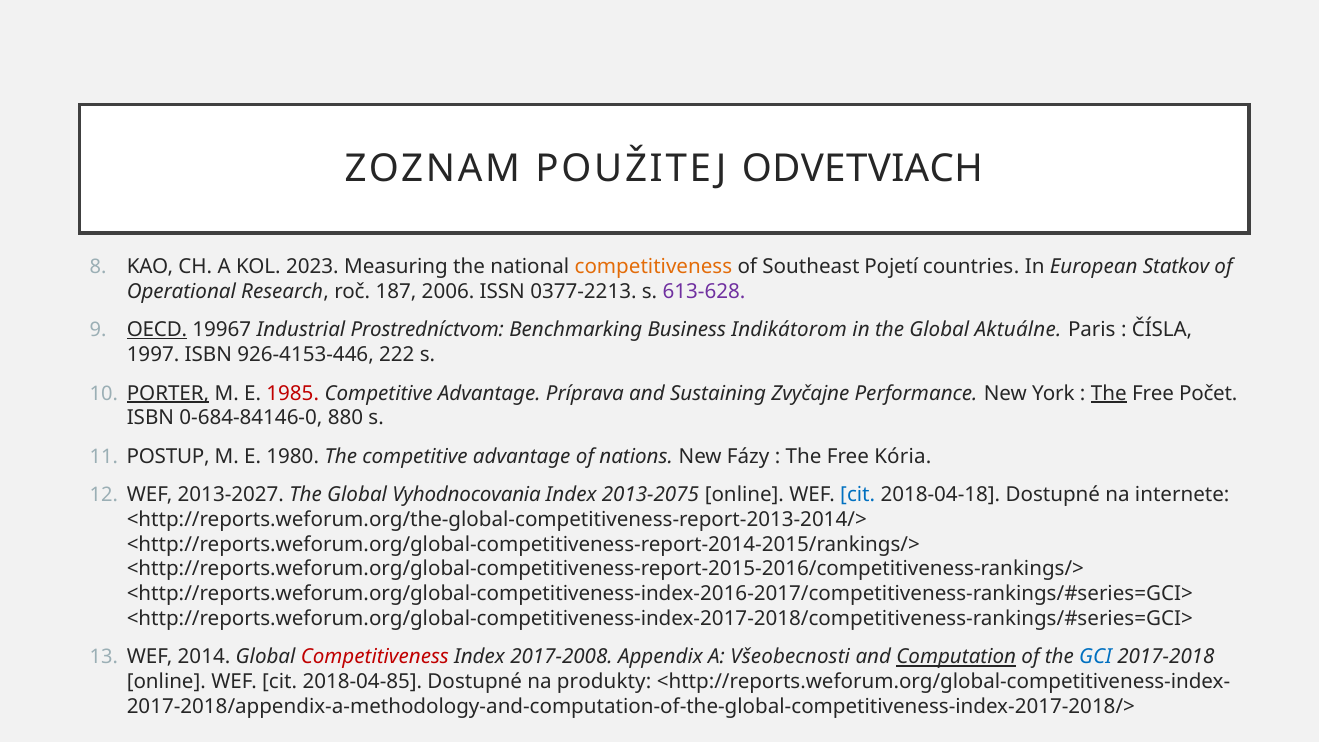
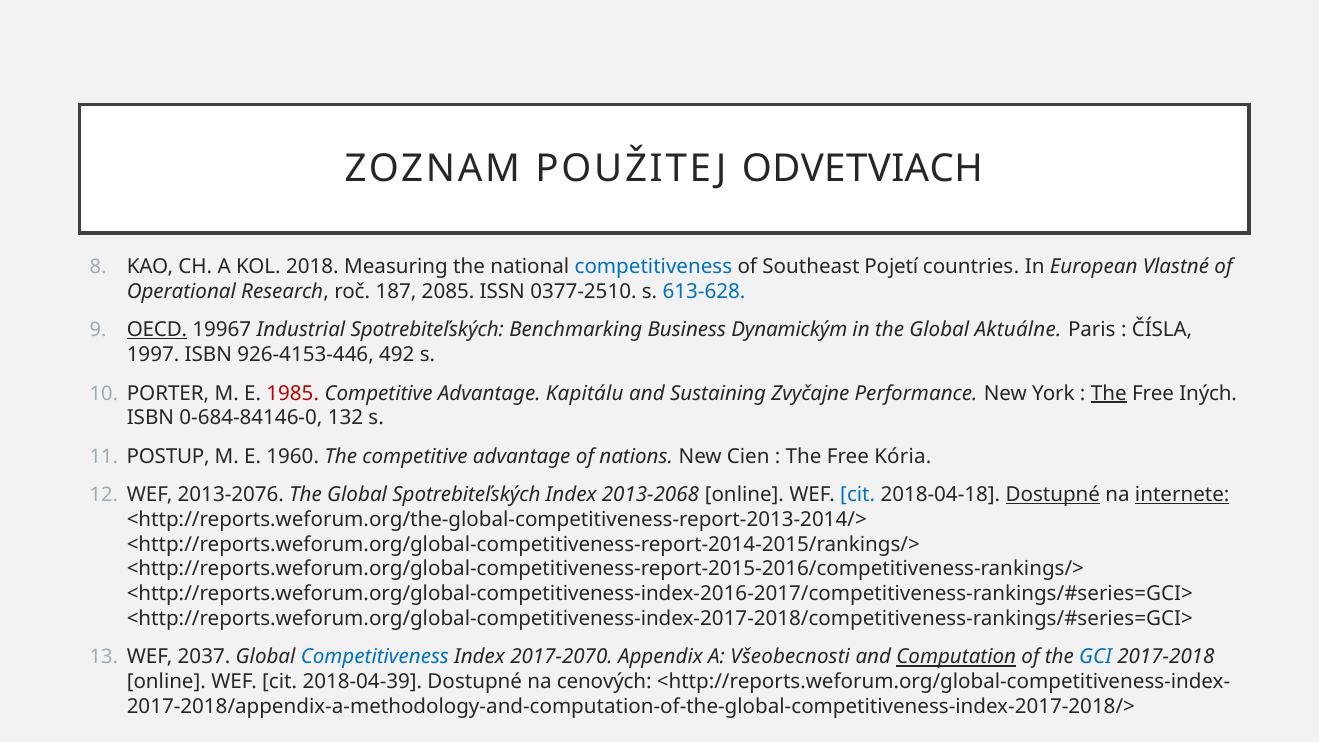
2023: 2023 -> 2018
competitiveness at (653, 267) colour: orange -> blue
Statkov: Statkov -> Vlastné
2006: 2006 -> 2085
0377-2213: 0377-2213 -> 0377-2510
613-628 colour: purple -> blue
Industrial Prostredníctvom: Prostredníctvom -> Spotrebiteľských
Indikátorom: Indikátorom -> Dynamickým
222: 222 -> 492
PORTER underline: present -> none
Príprava: Príprava -> Kapitálu
Počet: Počet -> Iných
880: 880 -> 132
1980: 1980 -> 1960
Fázy: Fázy -> Cien
2013-2027: 2013-2027 -> 2013-2076
Global Vyhodnocovania: Vyhodnocovania -> Spotrebiteľských
2013-2075: 2013-2075 -> 2013-2068
Dostupné at (1053, 495) underline: none -> present
internete underline: none -> present
2014: 2014 -> 2037
Competitiveness at (375, 657) colour: red -> blue
2017-2008: 2017-2008 -> 2017-2070
2018-04-85: 2018-04-85 -> 2018-04-39
produkty: produkty -> cenových
